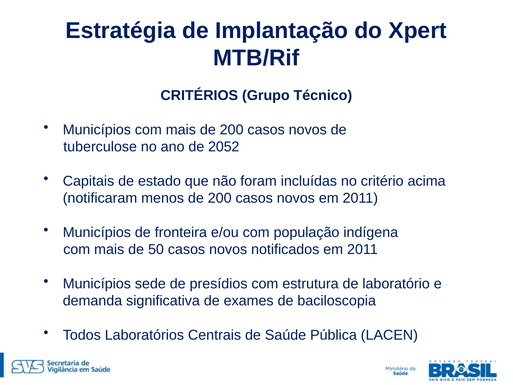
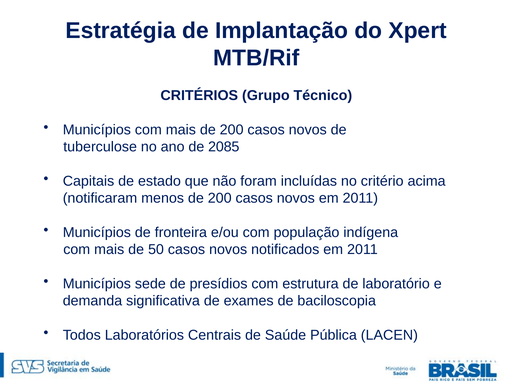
2052: 2052 -> 2085
